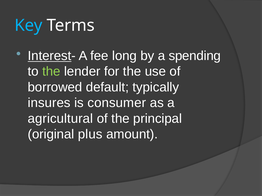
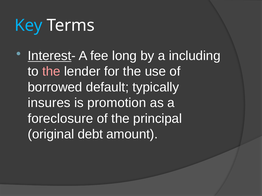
spending: spending -> including
the at (51, 72) colour: light green -> pink
consumer: consumer -> promotion
agricultural: agricultural -> foreclosure
plus: plus -> debt
